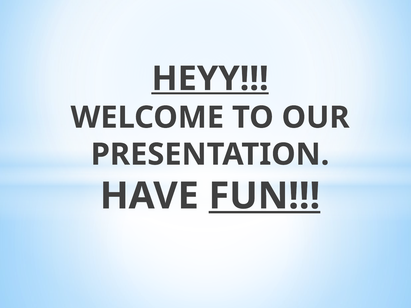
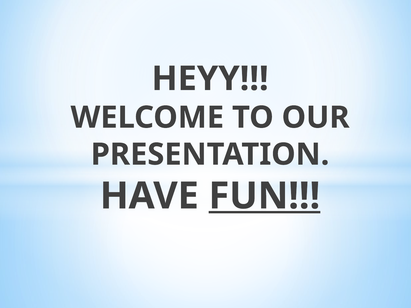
HEYY underline: present -> none
